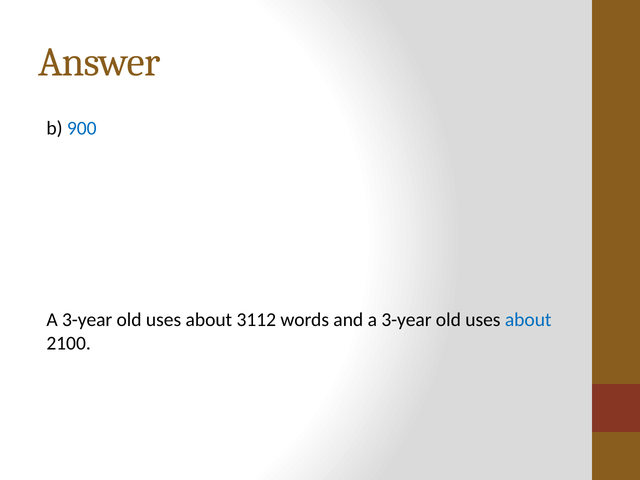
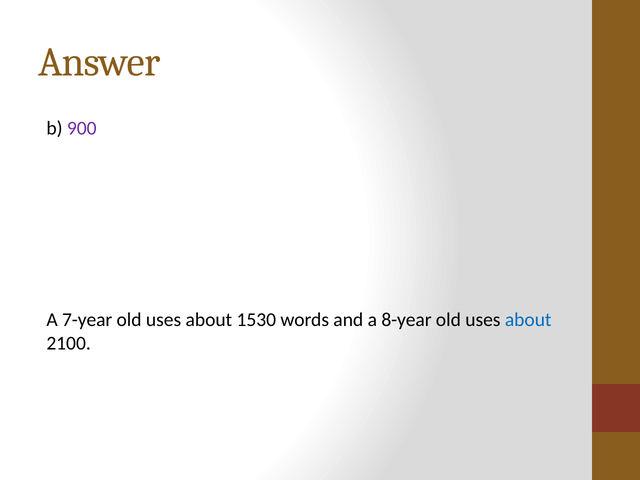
900 colour: blue -> purple
3-year at (87, 320): 3-year -> 7-year
3112: 3112 -> 1530
and a 3-year: 3-year -> 8-year
